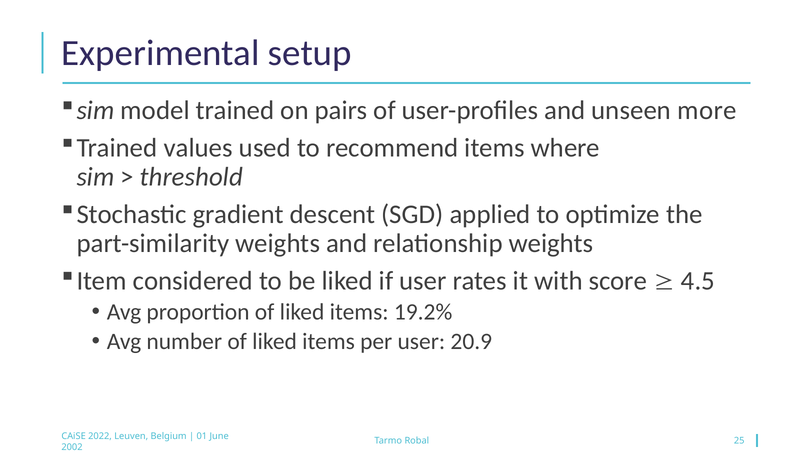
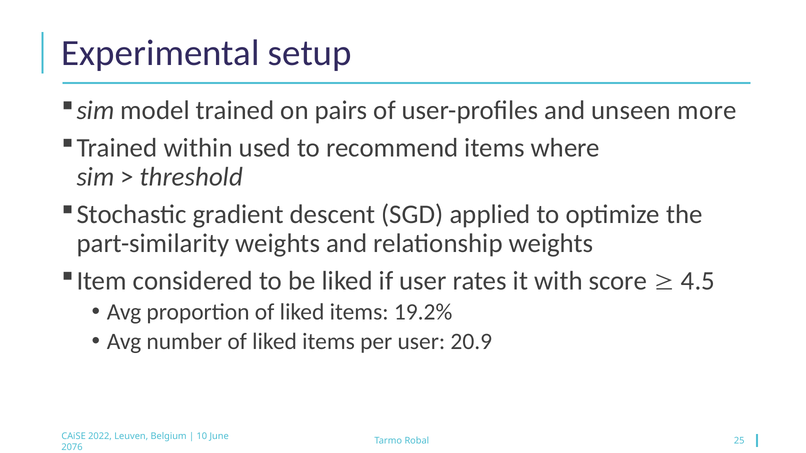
values: values -> within
01: 01 -> 10
2002: 2002 -> 2076
